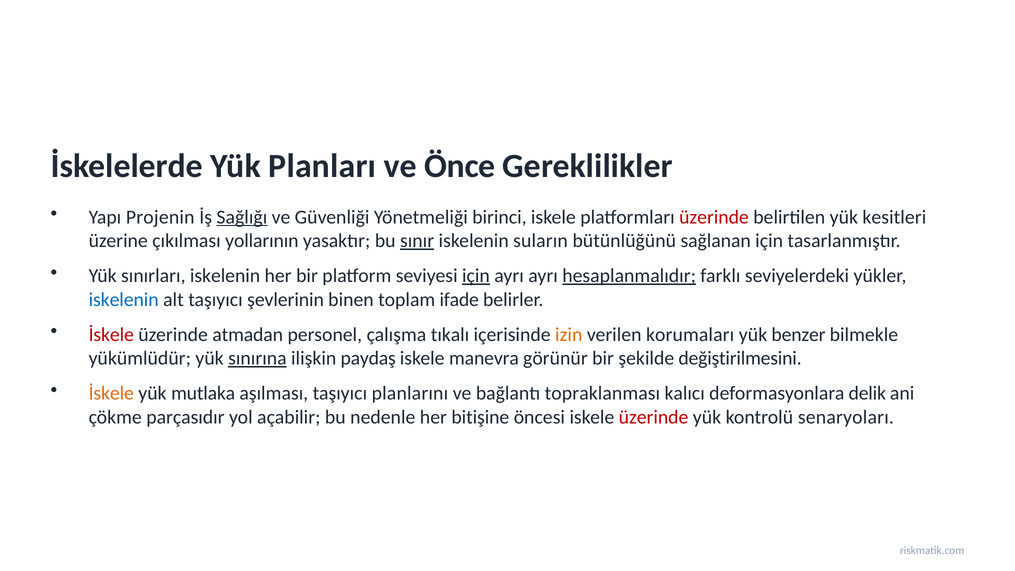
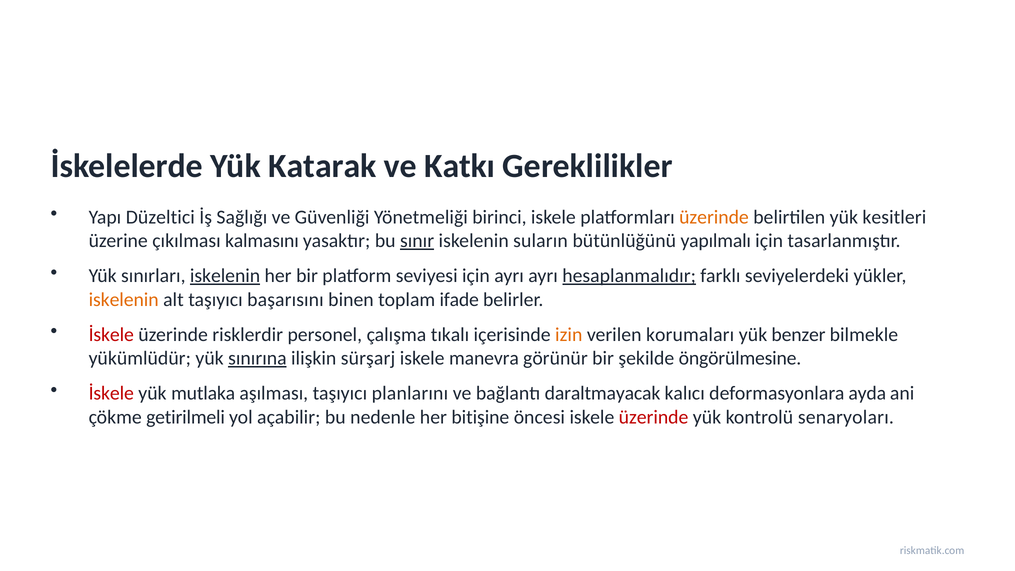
Planları: Planları -> Katarak
Önce: Önce -> Katkı
Projenin: Projenin -> Düzeltici
Sağlığı underline: present -> none
üzerinde at (714, 217) colour: red -> orange
yollarının: yollarının -> kalmasını
sağlanan: sağlanan -> yapılmalı
iskelenin at (225, 276) underline: none -> present
için at (476, 276) underline: present -> none
iskelenin at (124, 300) colour: blue -> orange
şevlerinin: şevlerinin -> başarısını
atmadan: atmadan -> risklerdir
paydaş: paydaş -> sürşarj
değiştirilmesini: değiştirilmesini -> öngörülmesine
İskele at (111, 393) colour: orange -> red
topraklanması: topraklanması -> daraltmayacak
delik: delik -> ayda
parçasıdır: parçasıdır -> getirilmeli
